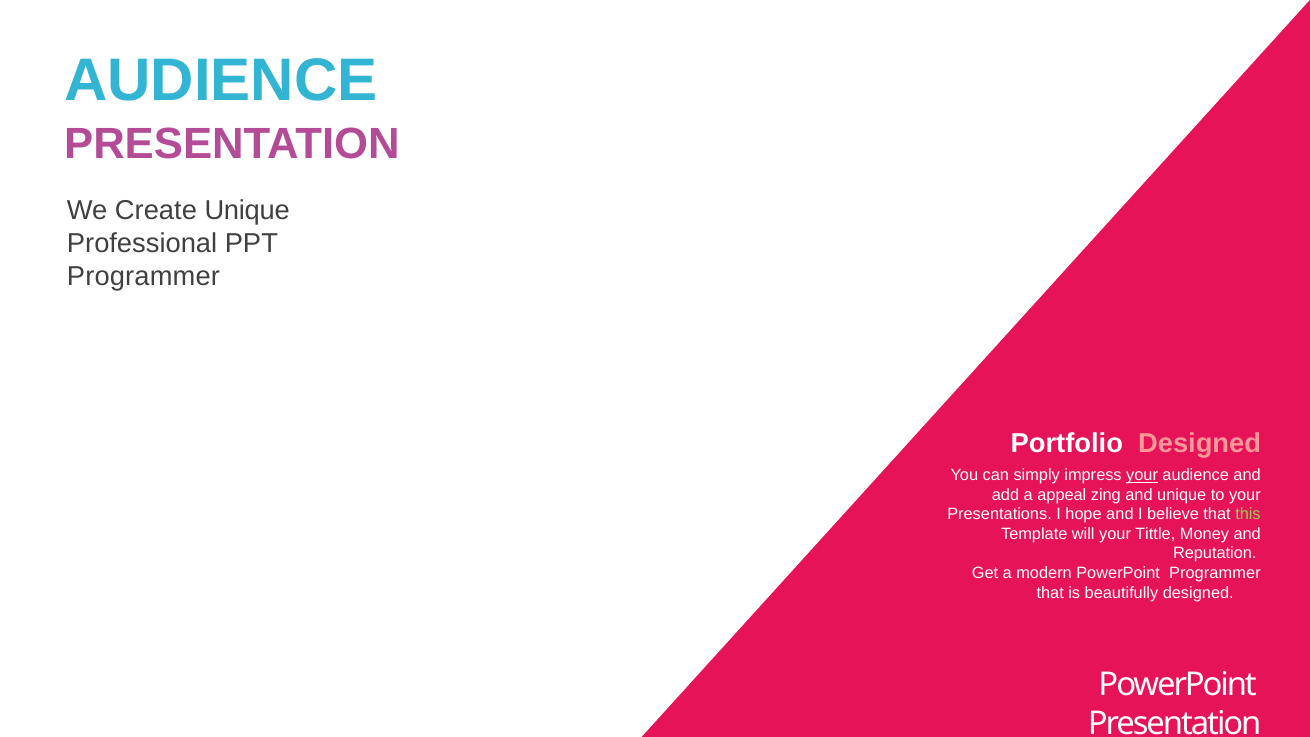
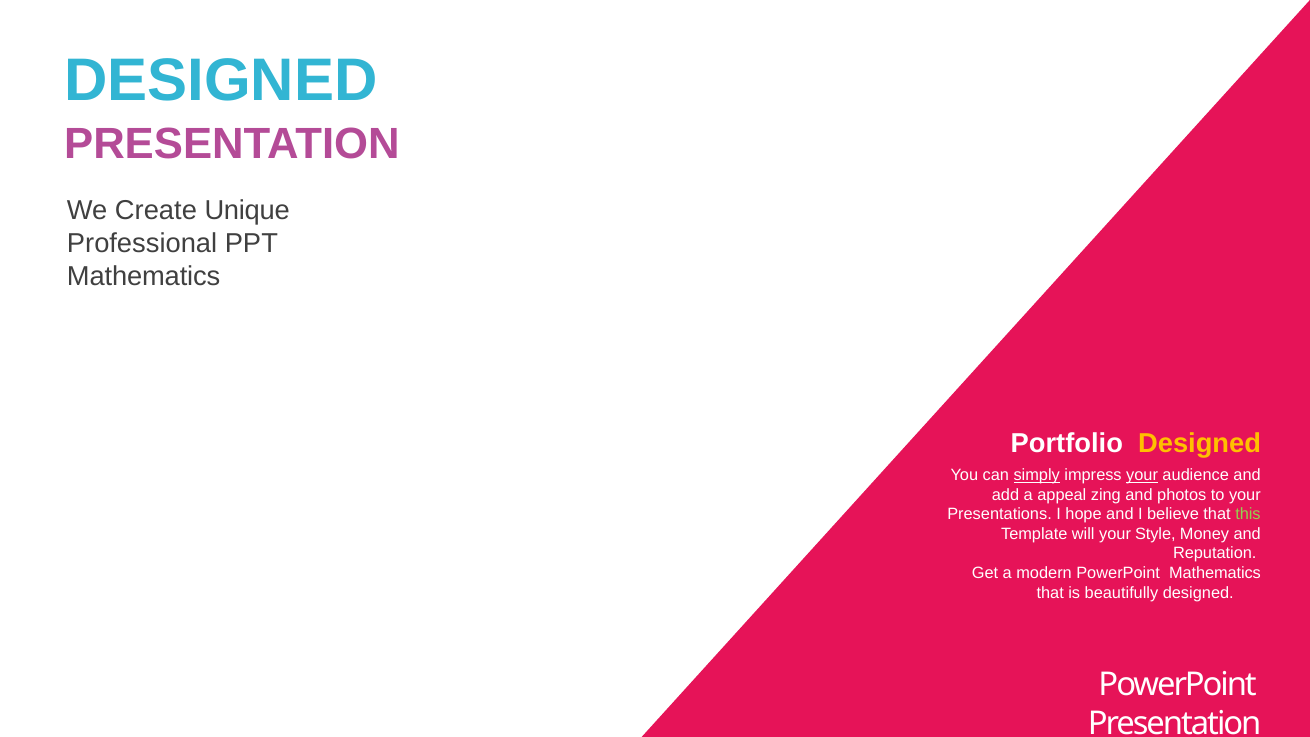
AUDIENCE at (221, 81): AUDIENCE -> DESIGNED
Programmer at (143, 276): Programmer -> Mathematics
Designed at (1200, 443) colour: pink -> yellow
simply underline: none -> present
and unique: unique -> photos
Tittle: Tittle -> Style
PowerPoint Programmer: Programmer -> Mathematics
